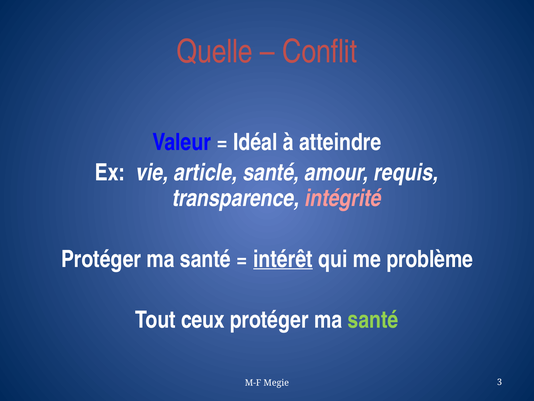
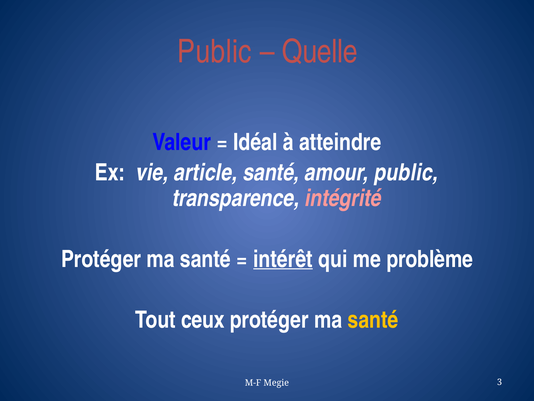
Quelle at (215, 52): Quelle -> Public
Conflit: Conflit -> Quelle
amour requis: requis -> public
santé at (373, 320) colour: light green -> yellow
